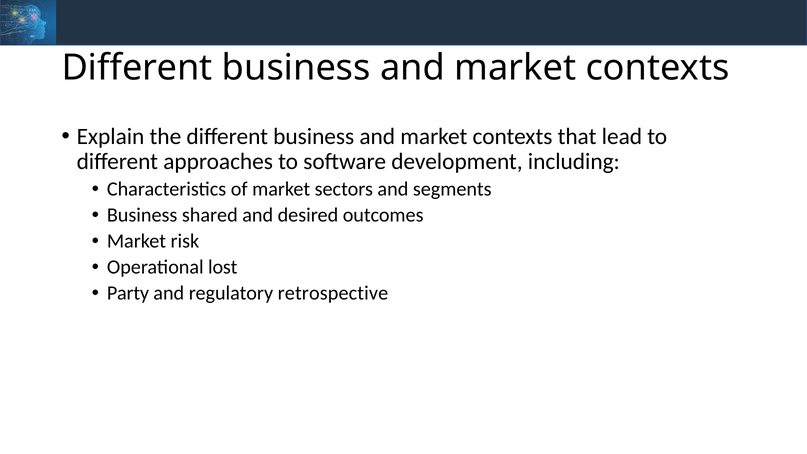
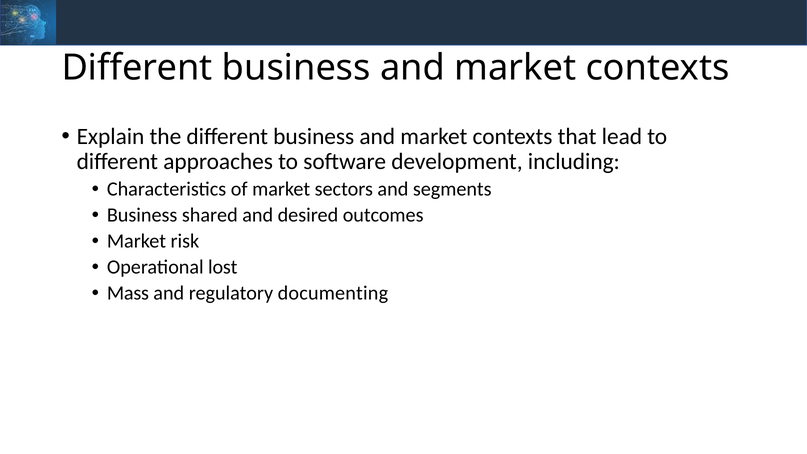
Party: Party -> Mass
retrospective: retrospective -> documenting
